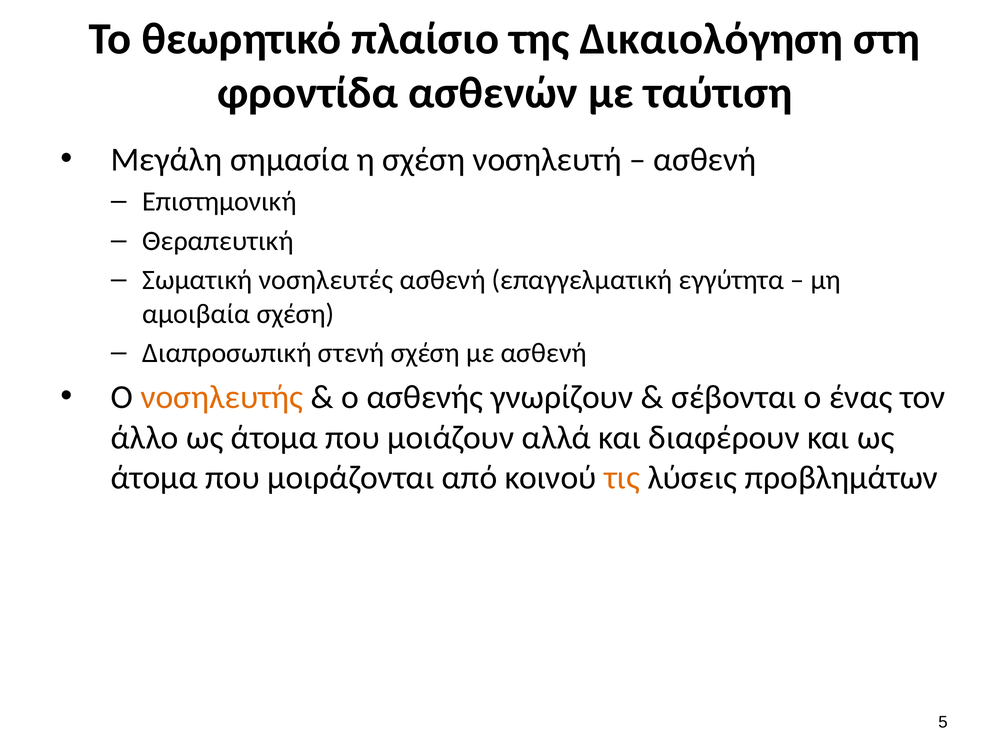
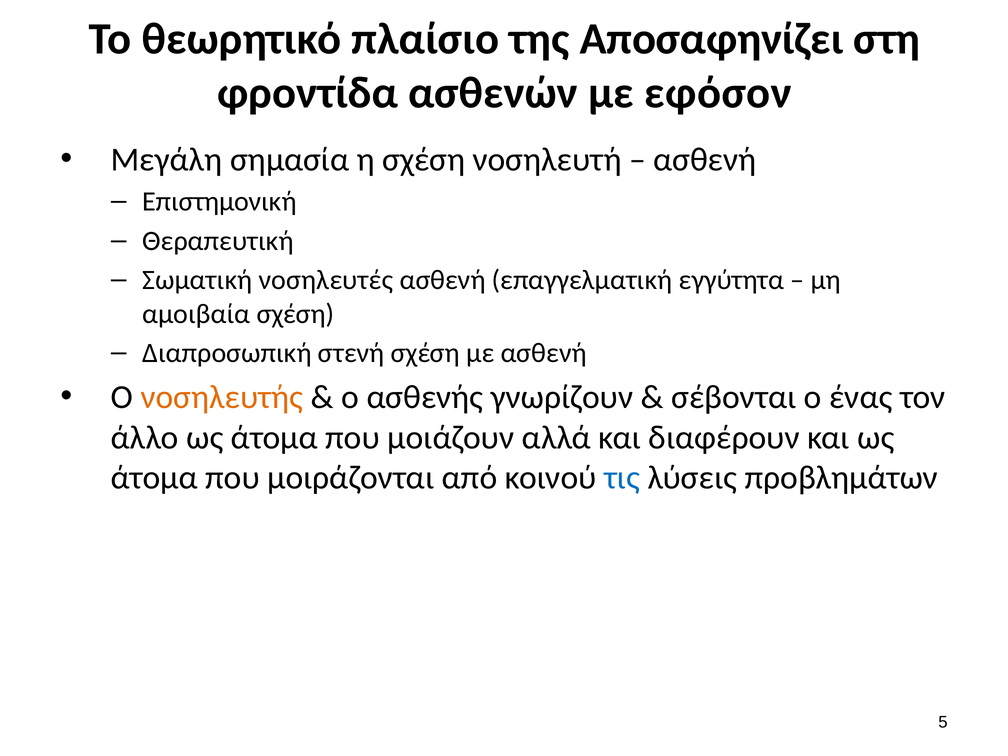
Δικαιολόγηση: Δικαιολόγηση -> Αποσαφηνίζει
ταύτιση: ταύτιση -> εφόσον
τις colour: orange -> blue
